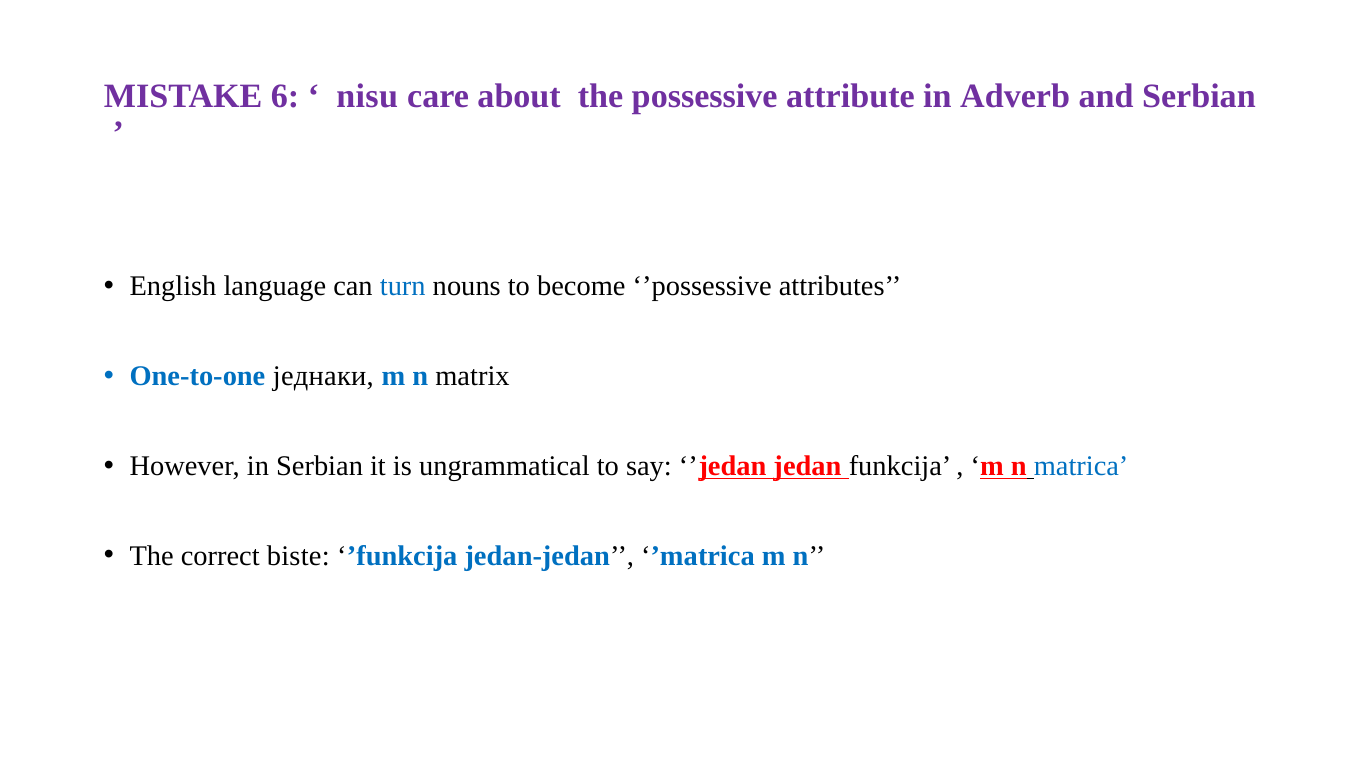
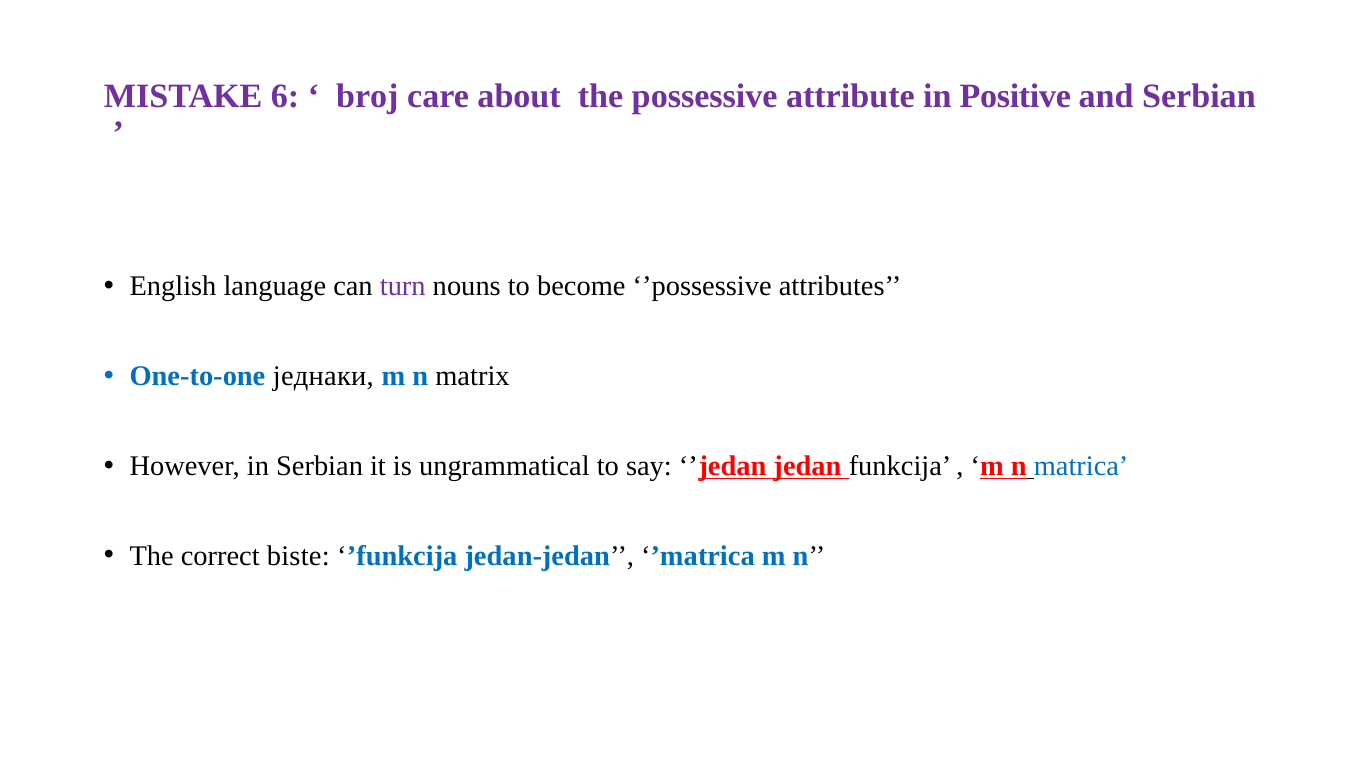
nisu: nisu -> broj
Adverb: Adverb -> Positive
turn colour: blue -> purple
